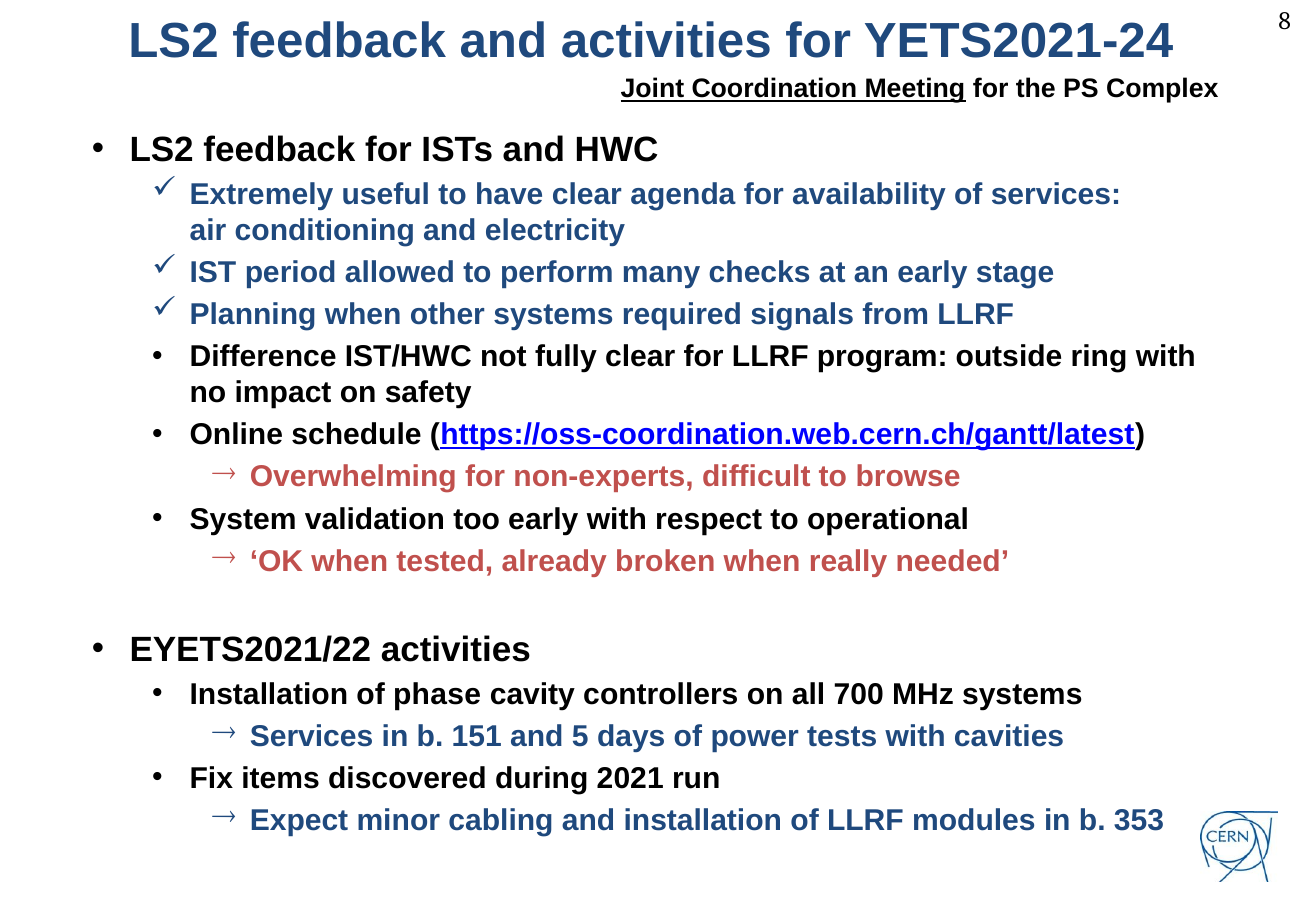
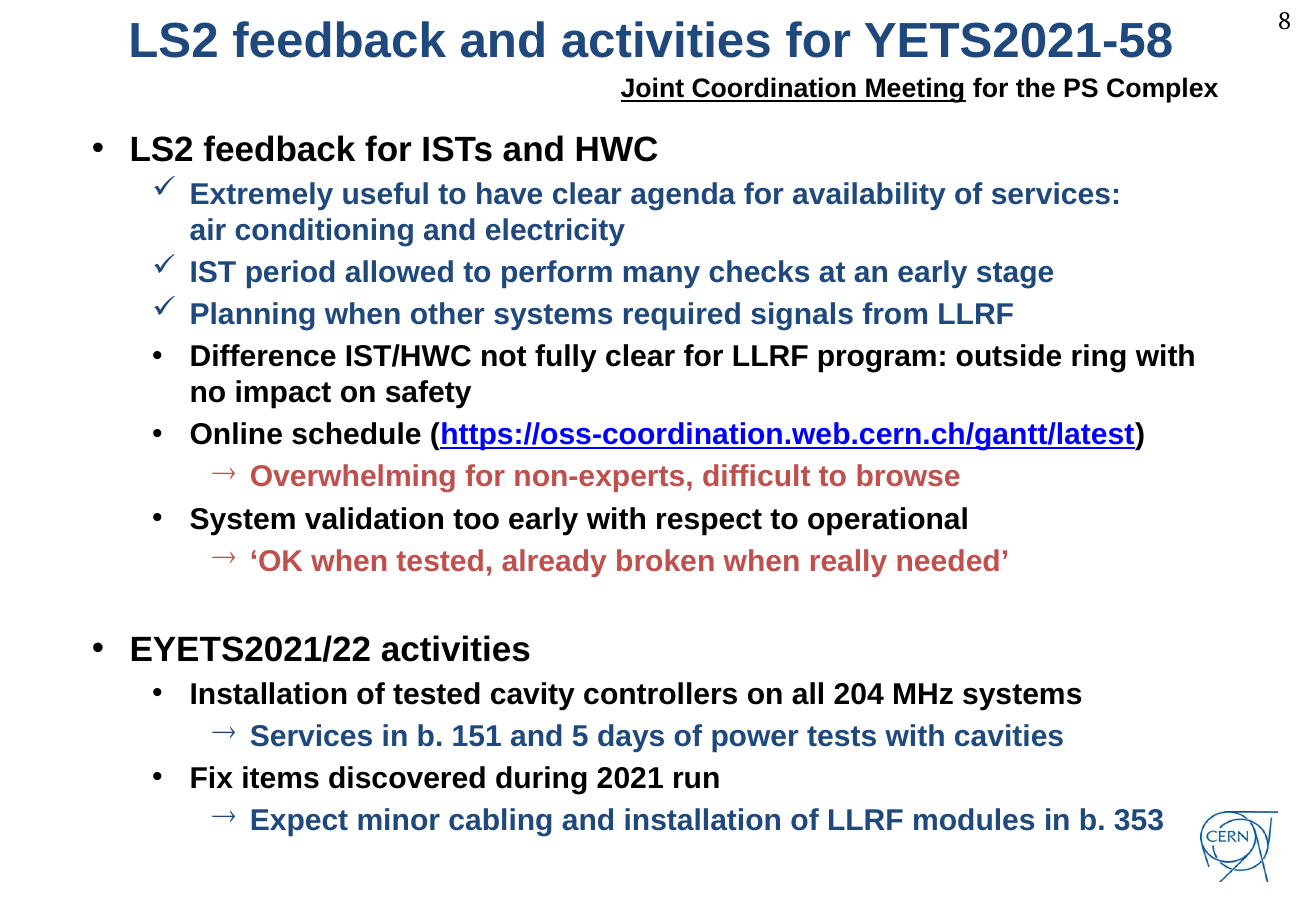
YETS2021-24: YETS2021-24 -> YETS2021-58
of phase: phase -> tested
700: 700 -> 204
